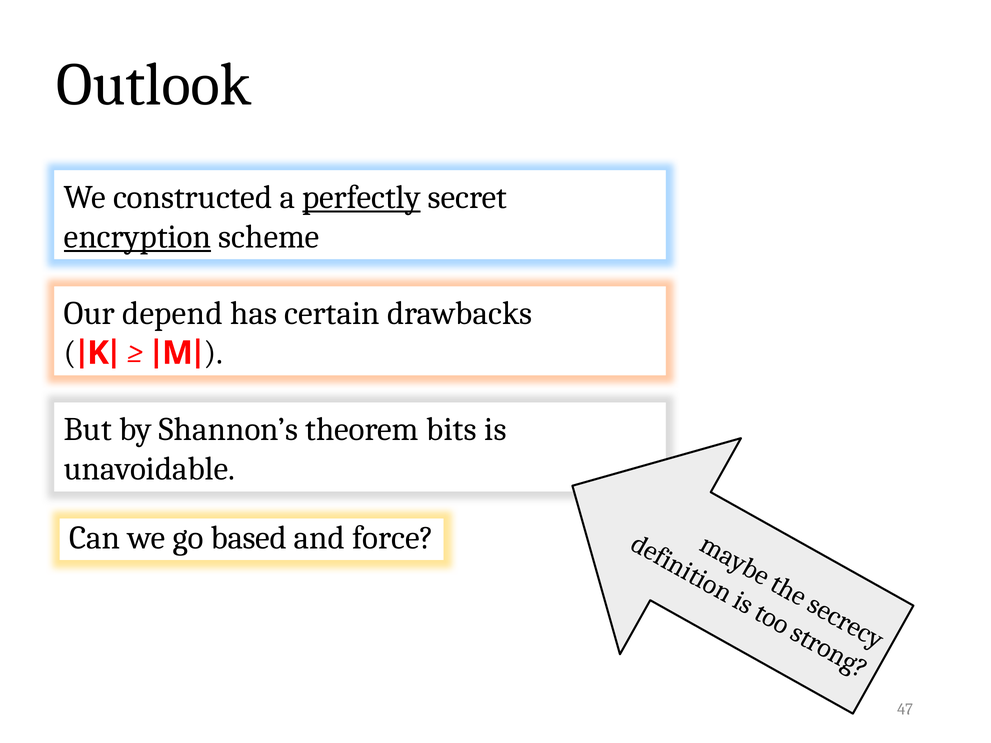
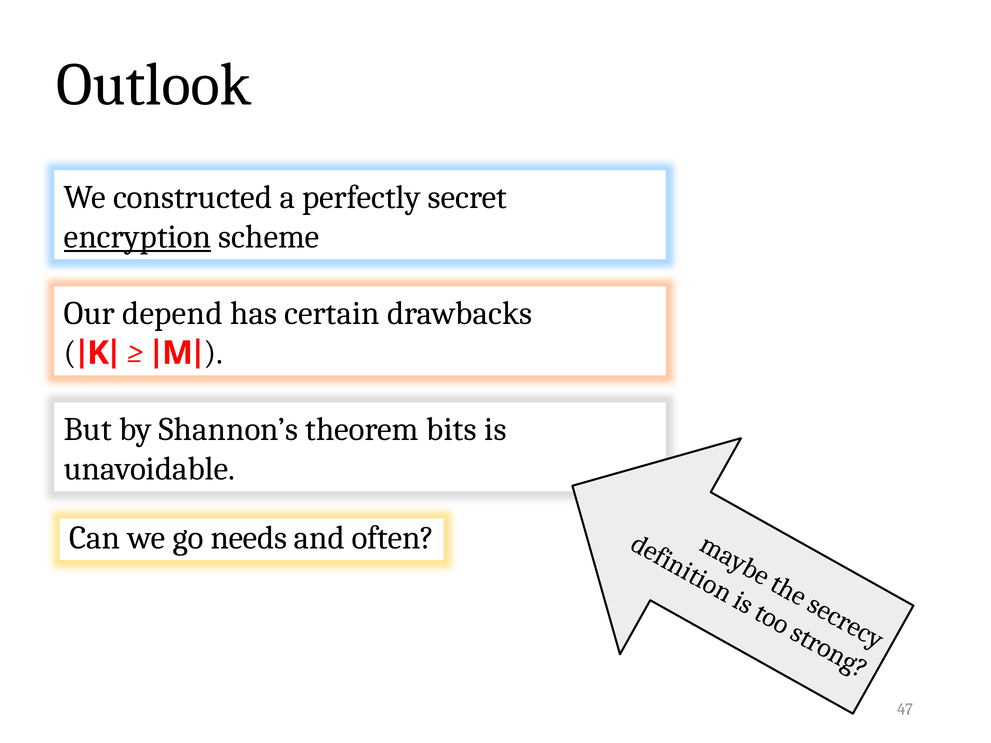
perfectly underline: present -> none
based: based -> needs
force: force -> often
